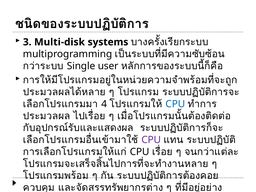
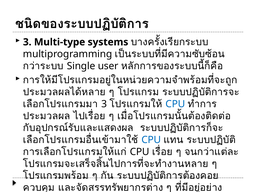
Multi-disk: Multi-disk -> Multi-type
4 at (104, 104): 4 -> 3
CPU at (151, 140) colour: purple -> blue
